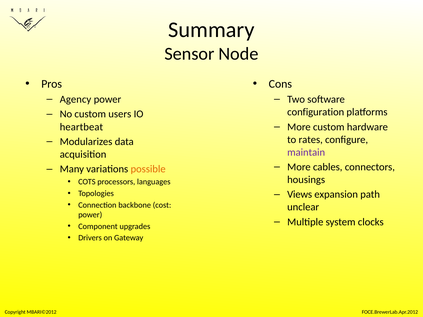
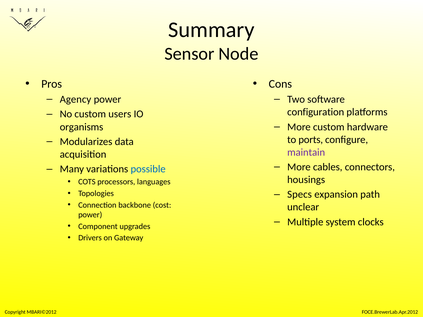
heartbeat: heartbeat -> organisms
rates: rates -> ports
possible colour: orange -> blue
Views: Views -> Specs
